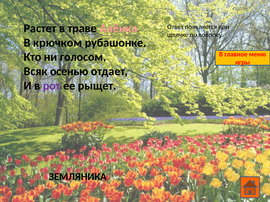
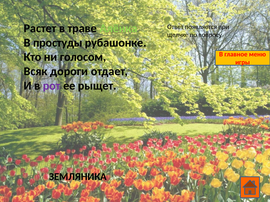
Алёнка colour: pink -> light green
крючком: крючком -> простуды
осенью: осенью -> дороги
